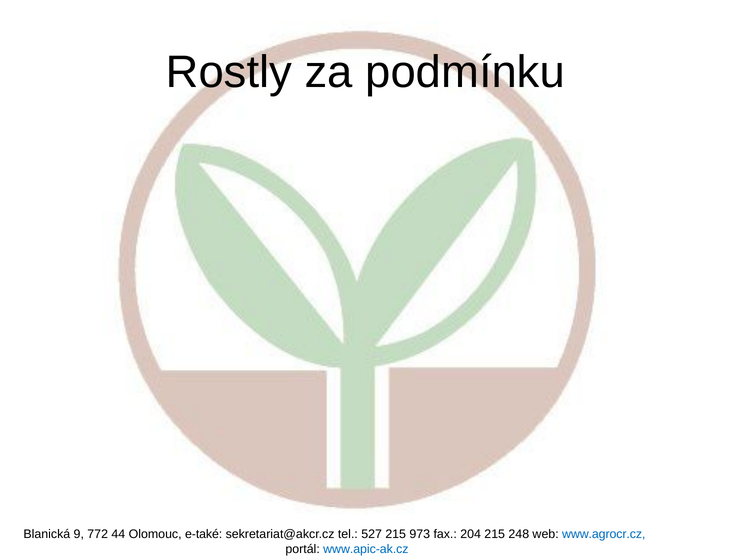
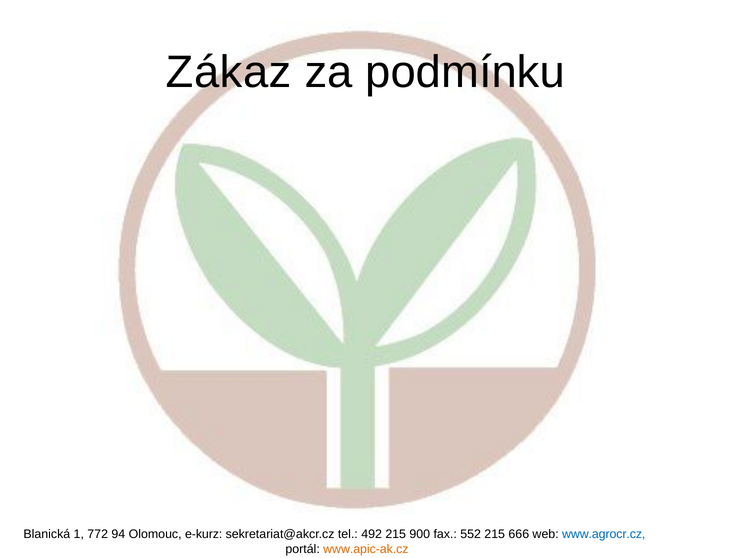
Rostly: Rostly -> Zákaz
9: 9 -> 1
44: 44 -> 94
e-také: e-také -> e-kurz
527: 527 -> 492
973: 973 -> 900
204: 204 -> 552
248: 248 -> 666
www.apic-ak.cz colour: blue -> orange
